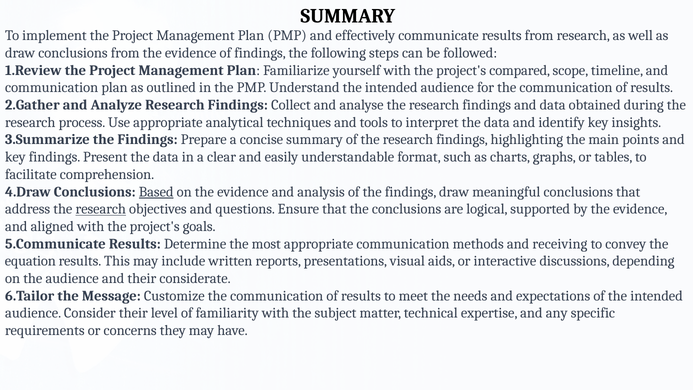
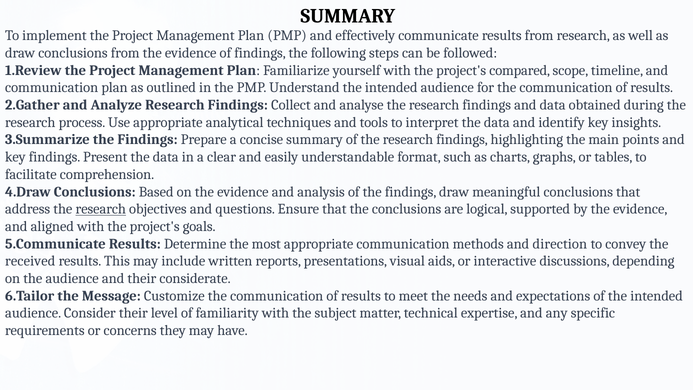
Based underline: present -> none
receiving: receiving -> direction
equation: equation -> received
